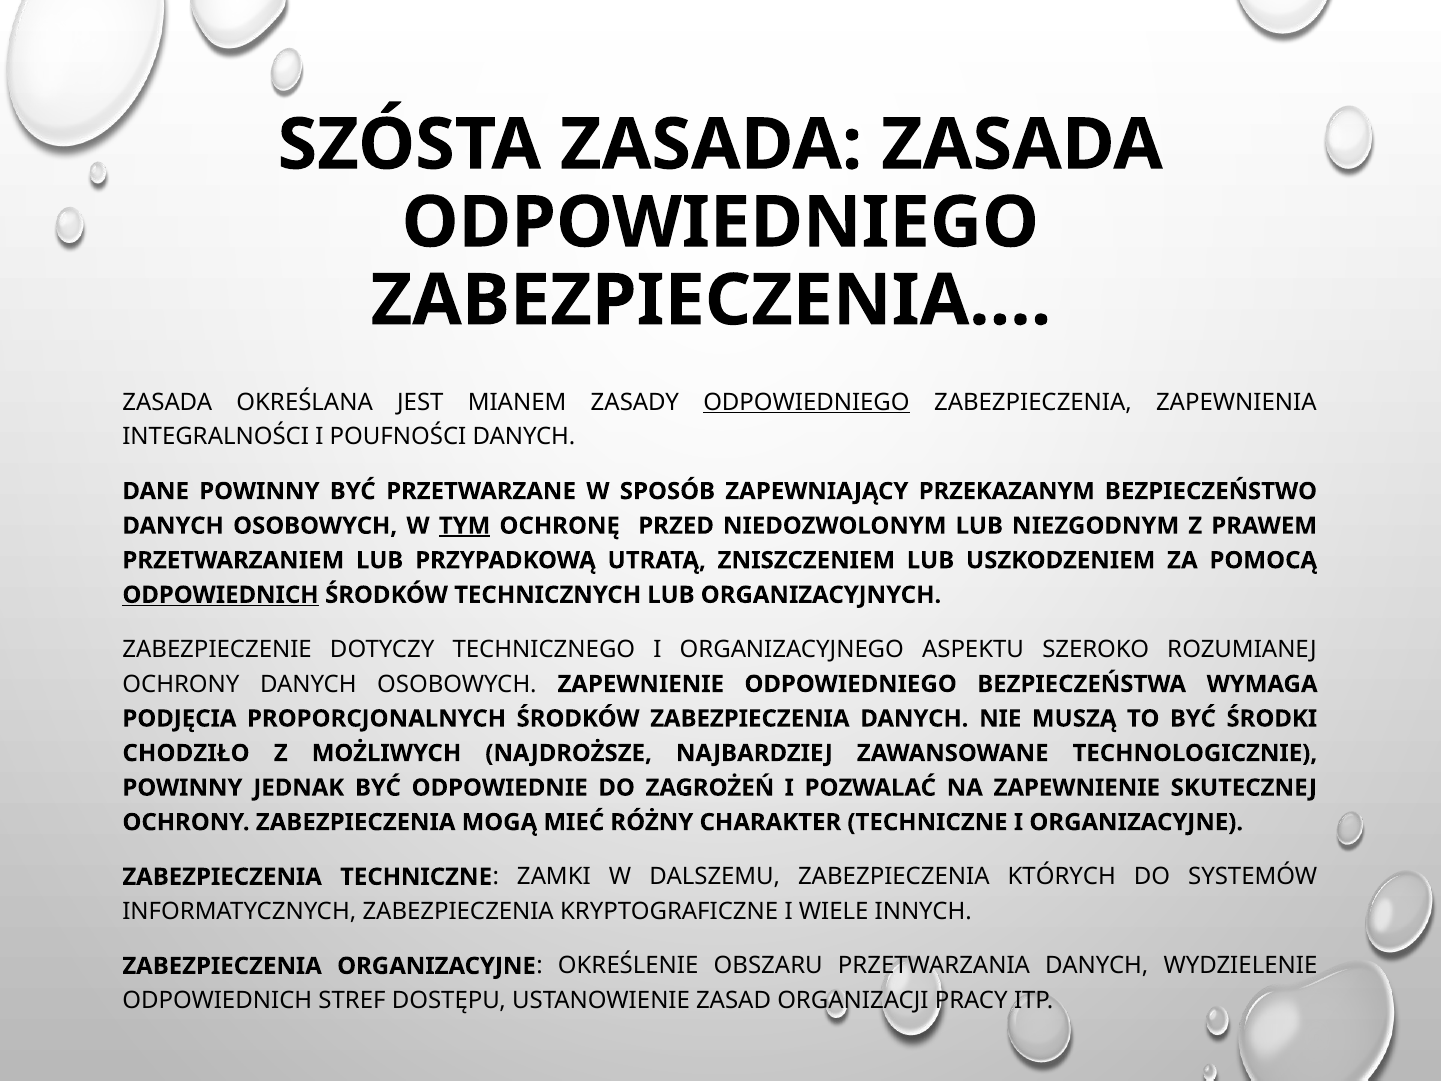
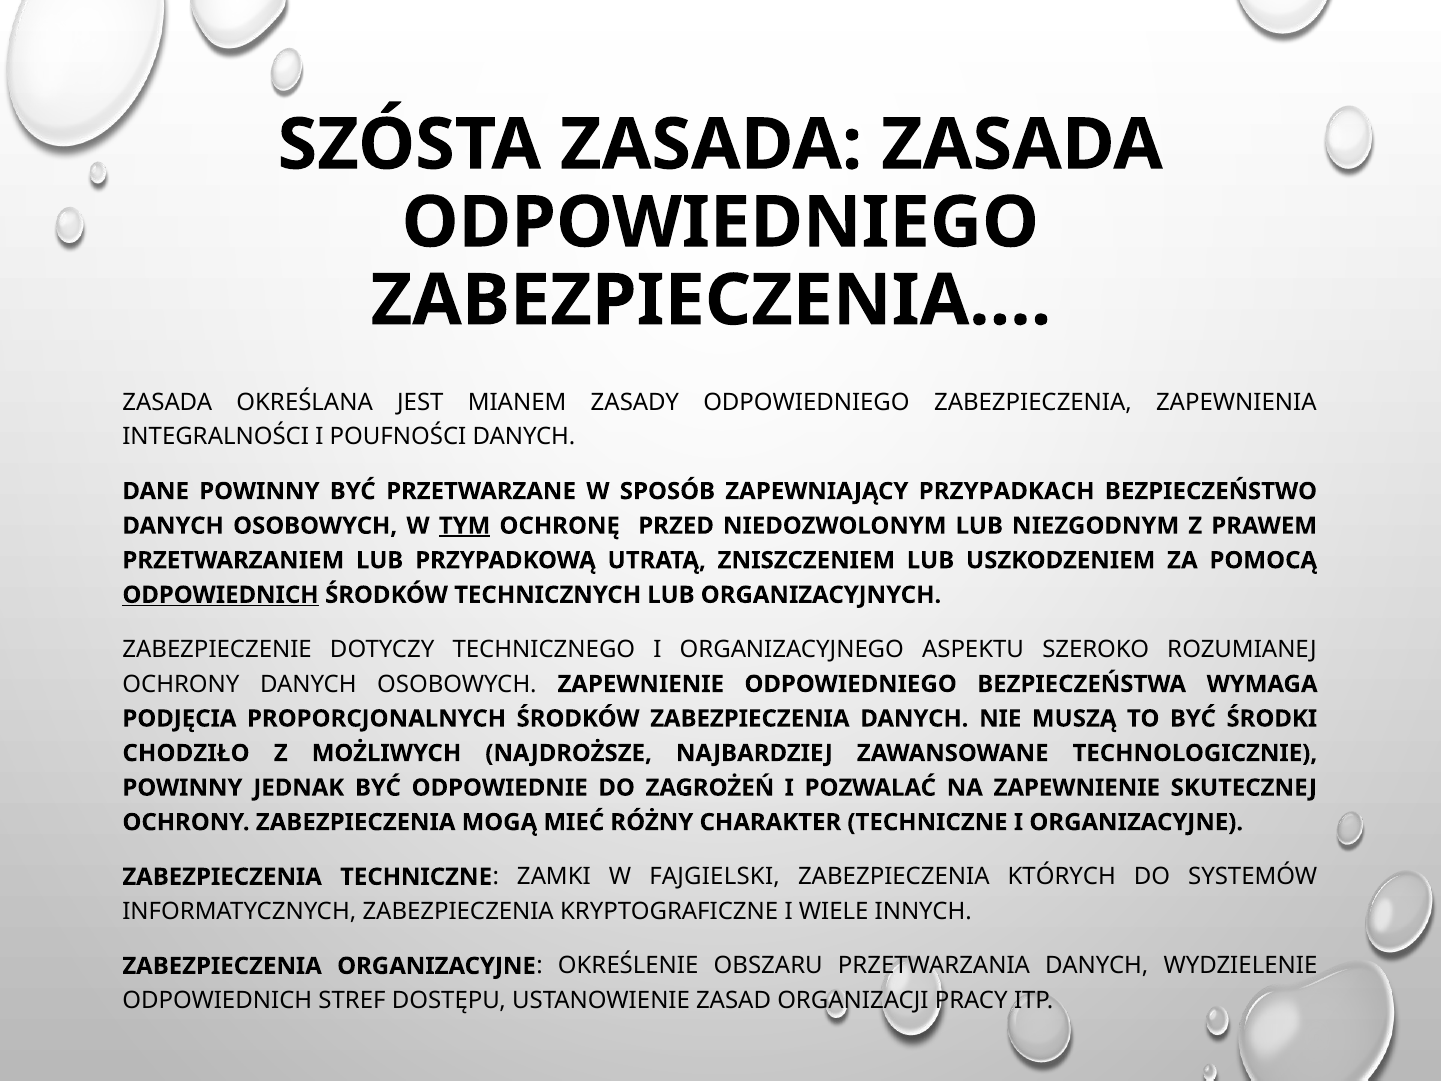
ODPOWIEDNIEGO at (806, 402) underline: present -> none
PRZEKAZANYM: PRZEKAZANYM -> PRZYPADKACH
DALSZEMU: DALSZEMU -> FAJGIELSKI
